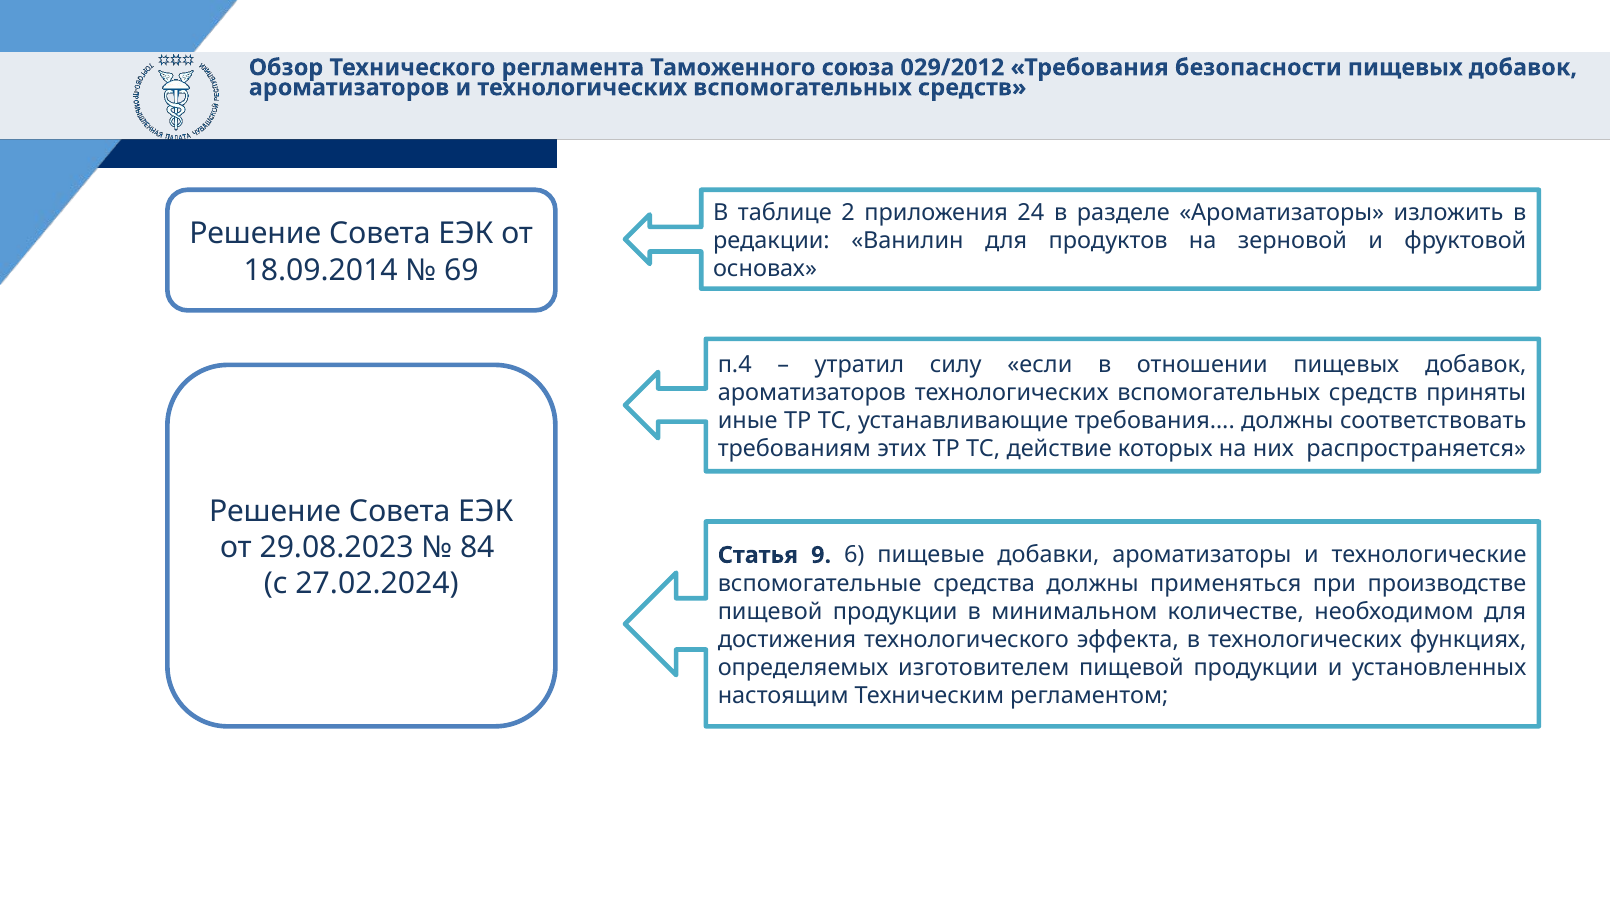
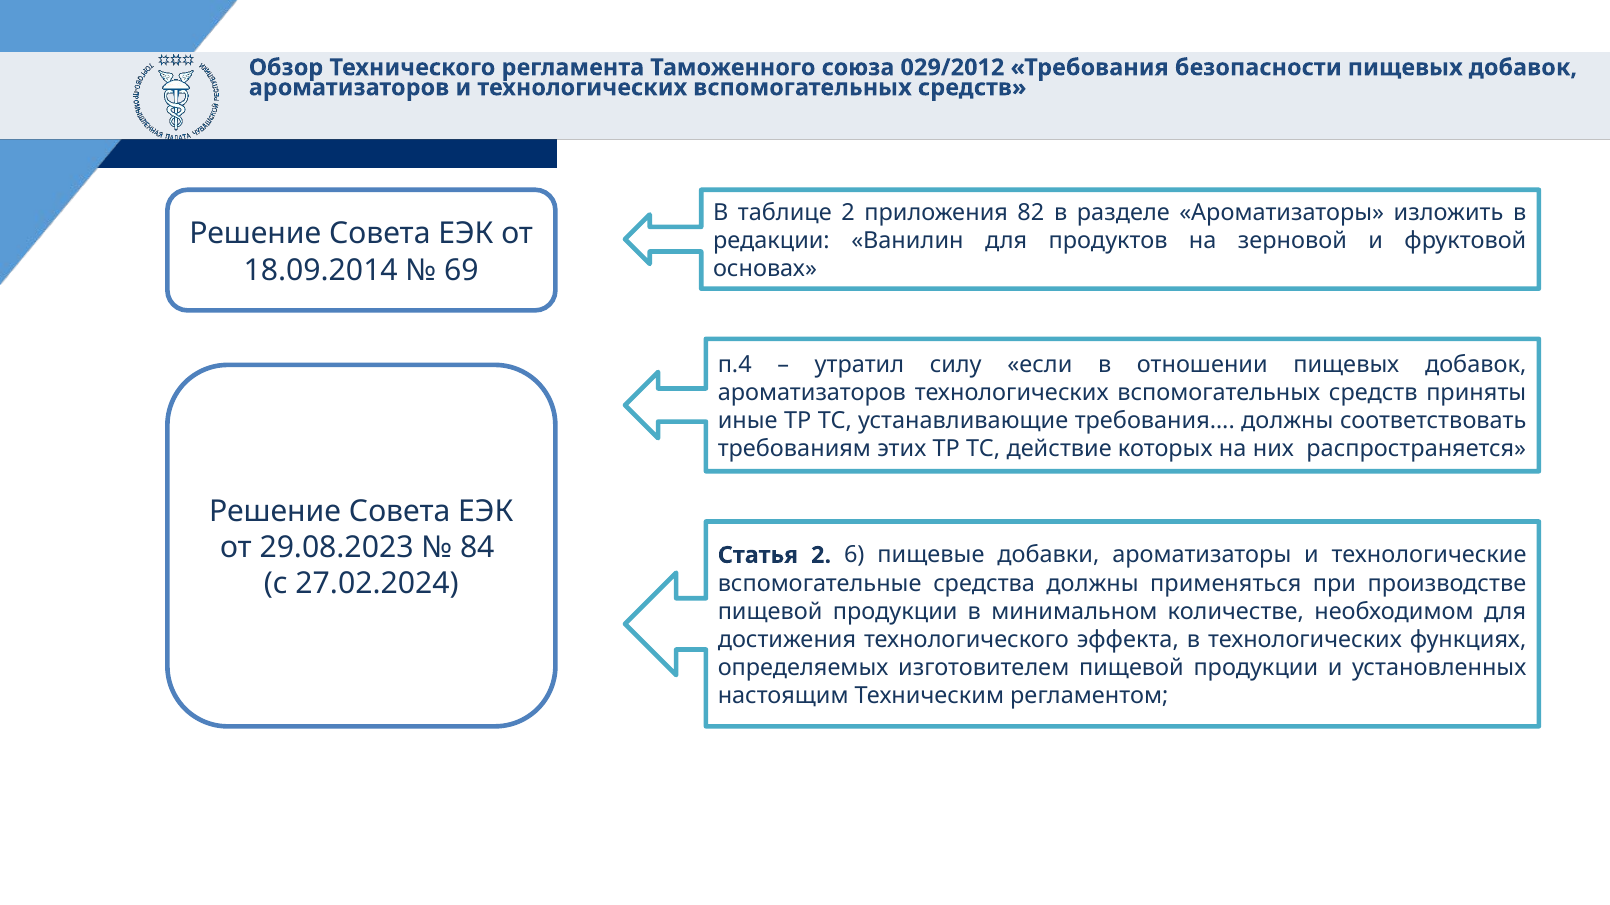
24: 24 -> 82
Статья 9: 9 -> 2
